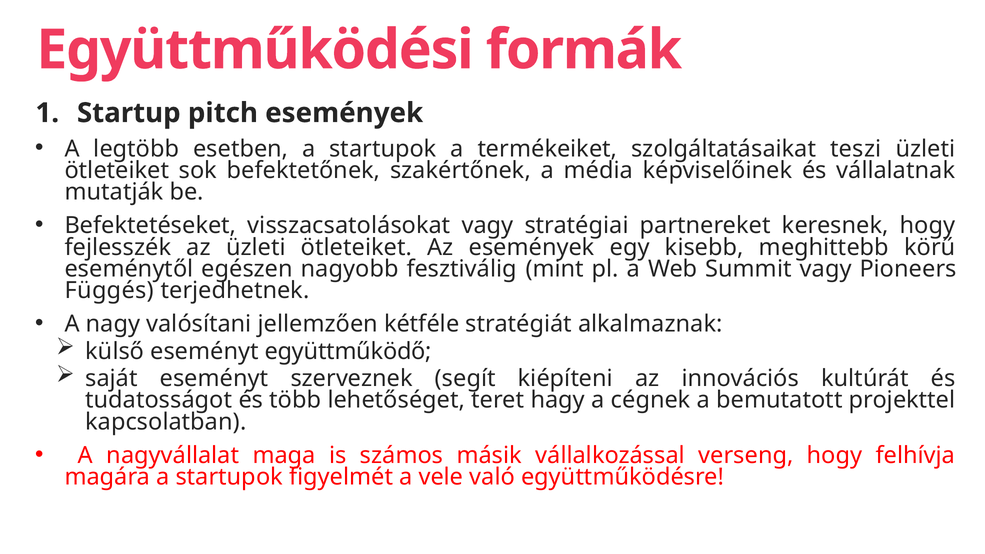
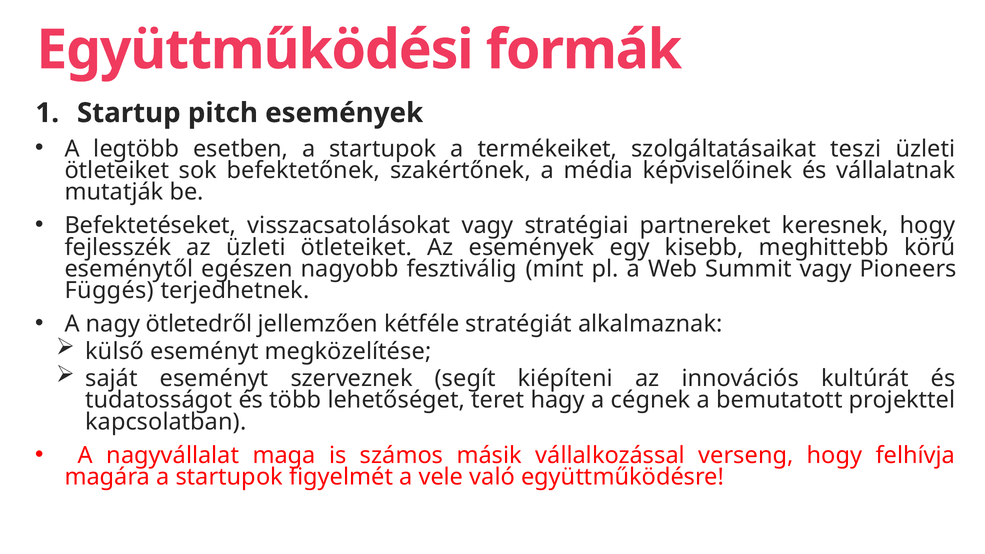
valósítani: valósítani -> ötletedről
együttműködő: együttműködő -> megközelítése
